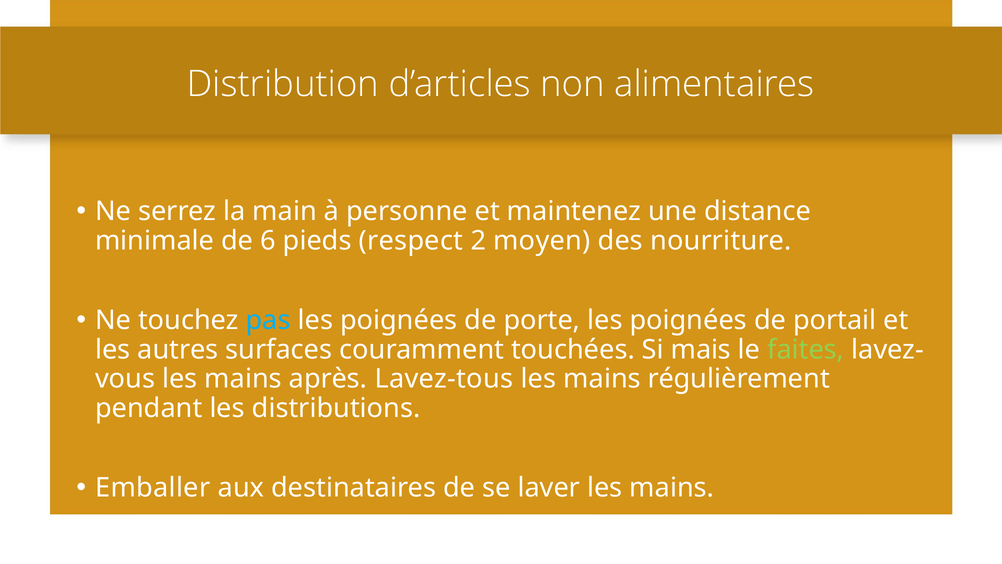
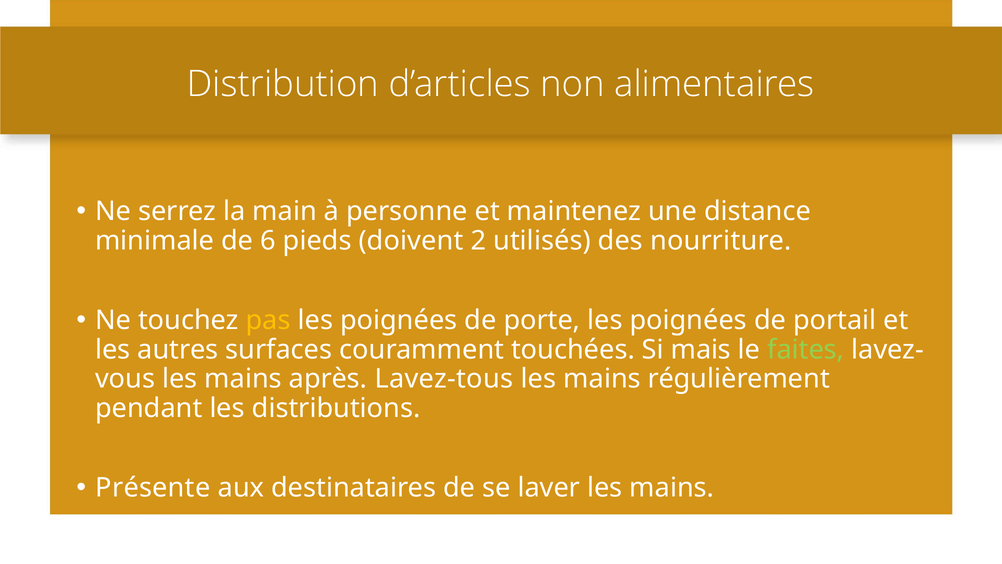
respect: respect -> doivent
moyen: moyen -> utilisés
pas colour: light blue -> yellow
Emballer: Emballer -> Présente
